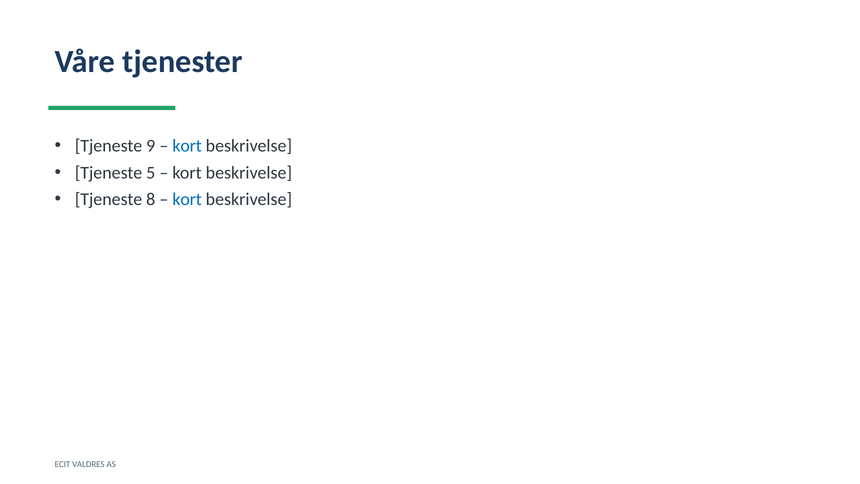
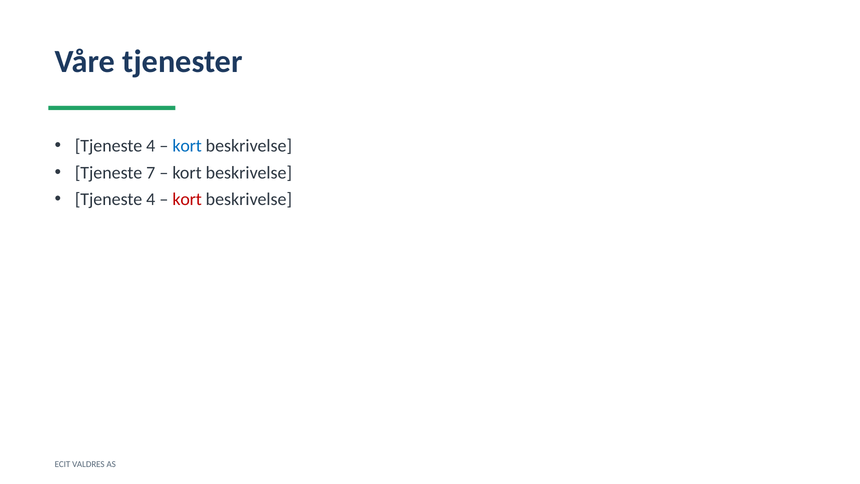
9 at (151, 146): 9 -> 4
5: 5 -> 7
8 at (151, 199): 8 -> 4
kort at (187, 199) colour: blue -> red
